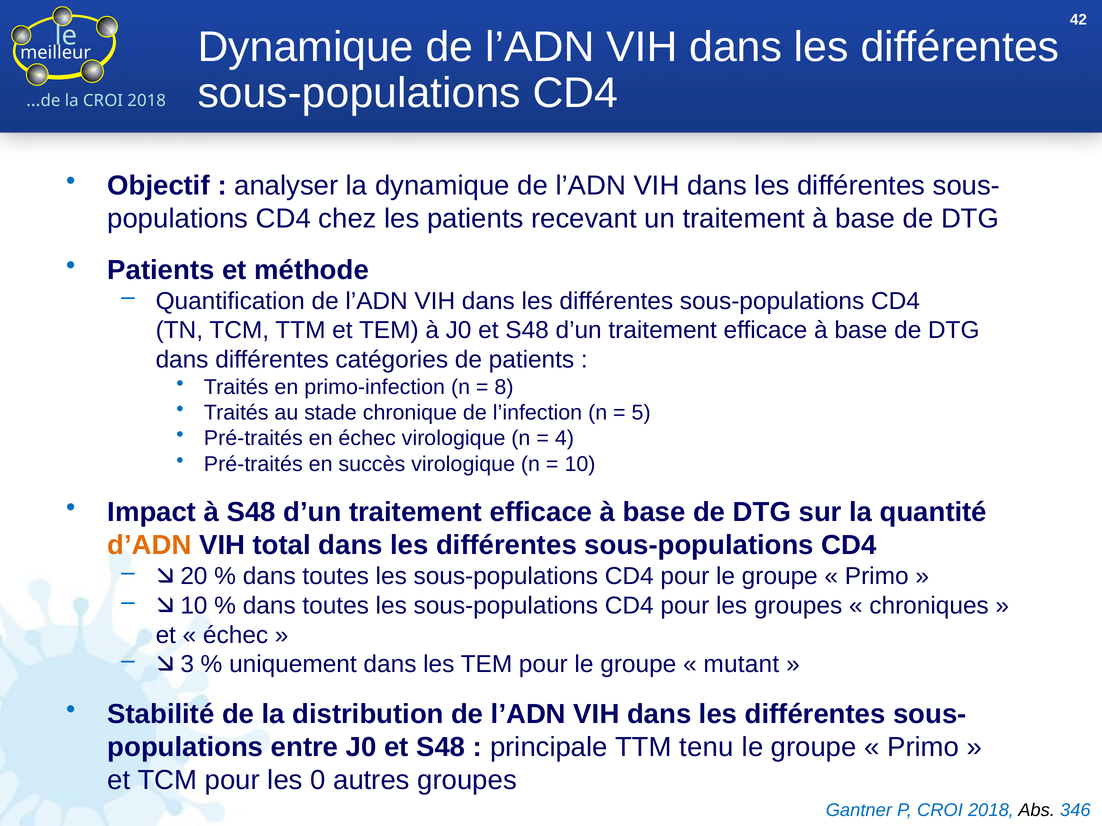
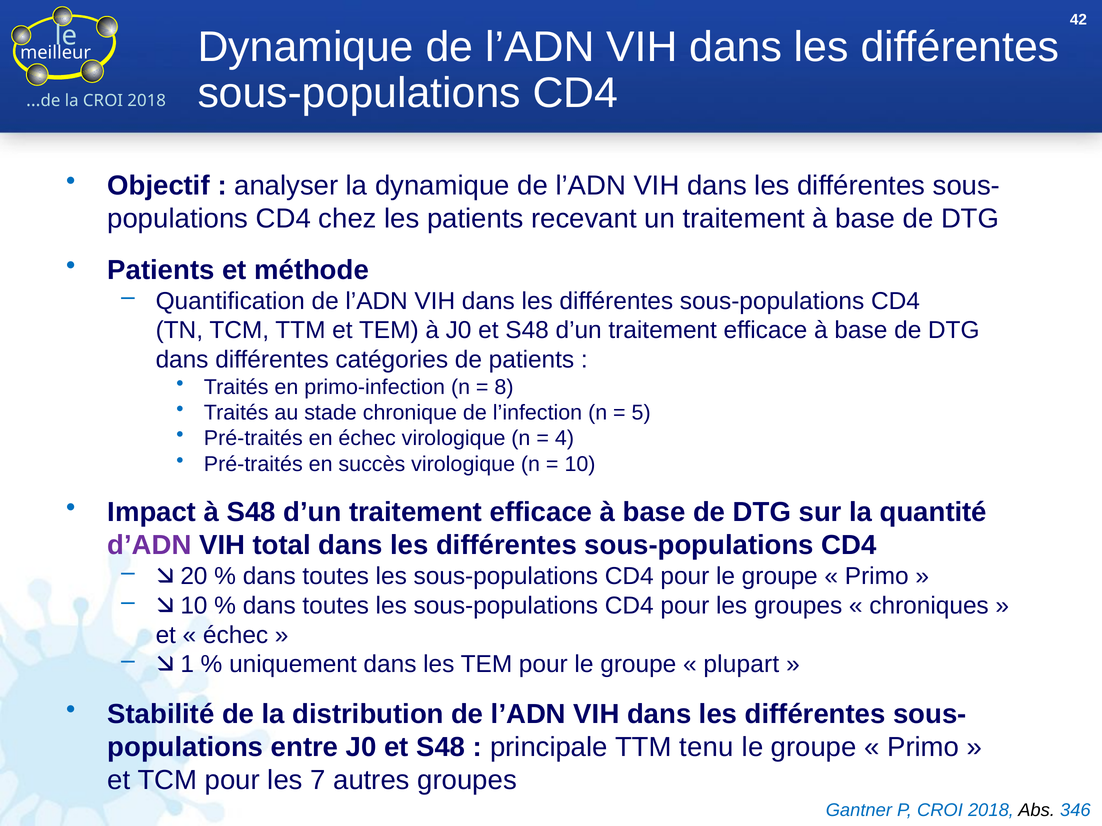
d’ADN colour: orange -> purple
3: 3 -> 1
mutant: mutant -> plupart
0: 0 -> 7
